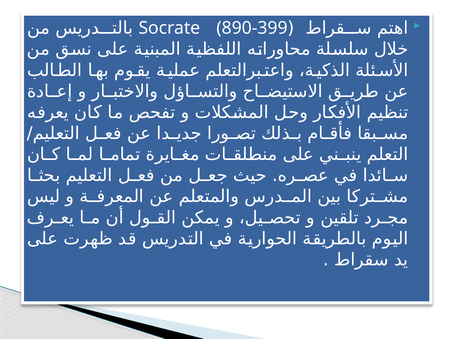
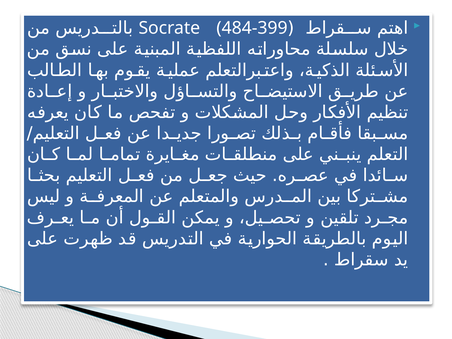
890-399: 890-399 -> 484-399
